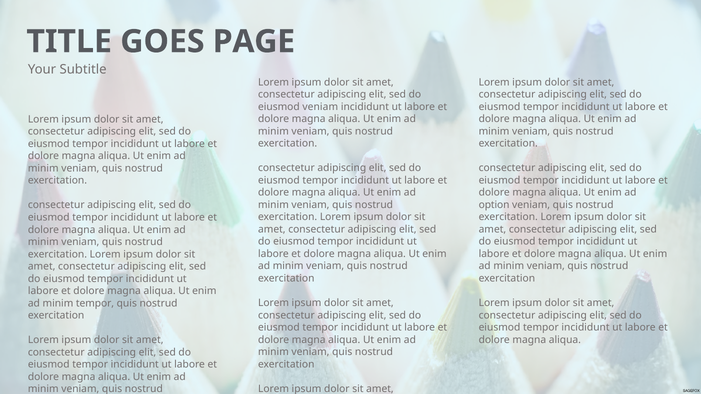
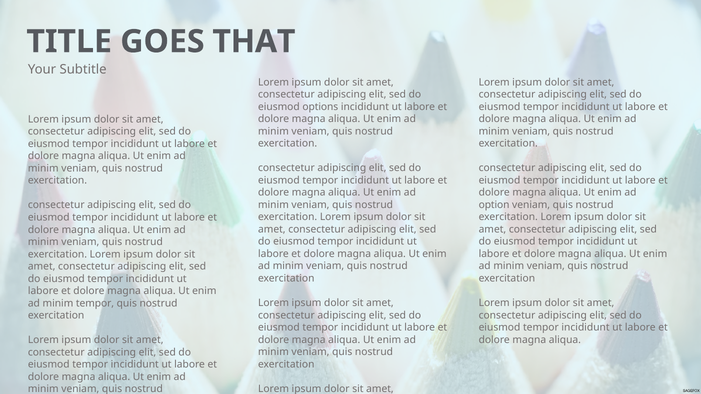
PAGE: PAGE -> THAT
eiusmod veniam: veniam -> options
